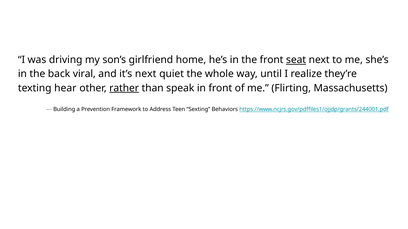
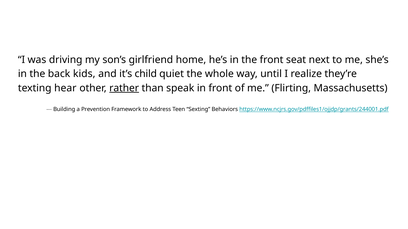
seat underline: present -> none
viral: viral -> kids
it’s next: next -> child
